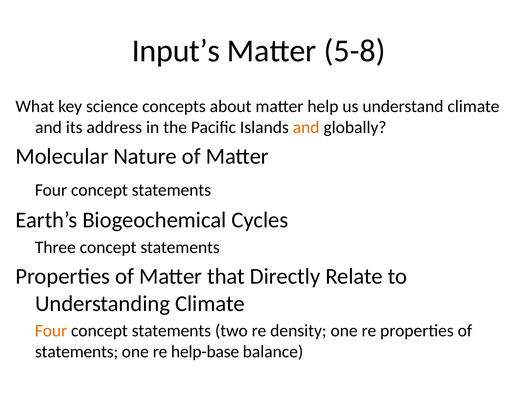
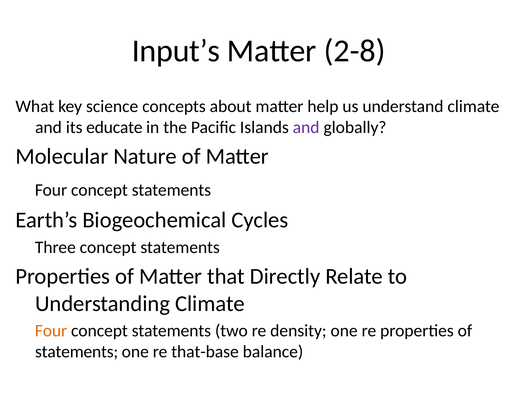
5-8: 5-8 -> 2-8
address: address -> educate
and at (306, 127) colour: orange -> purple
help-base: help-base -> that-base
